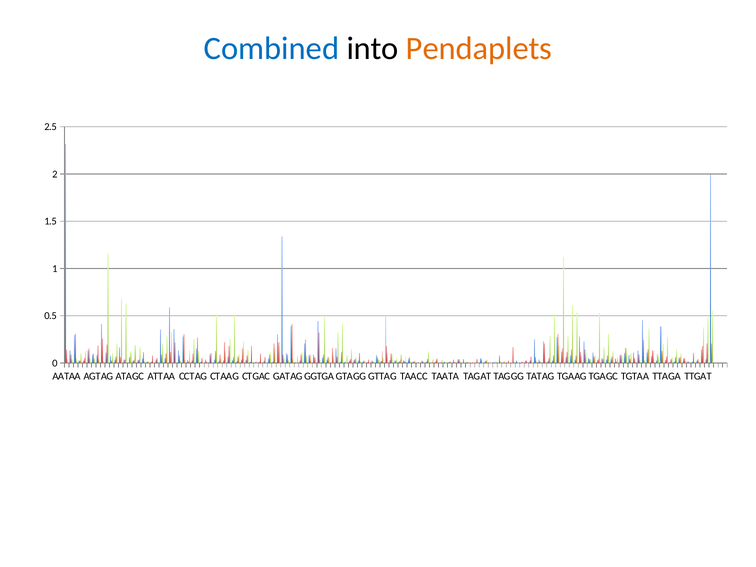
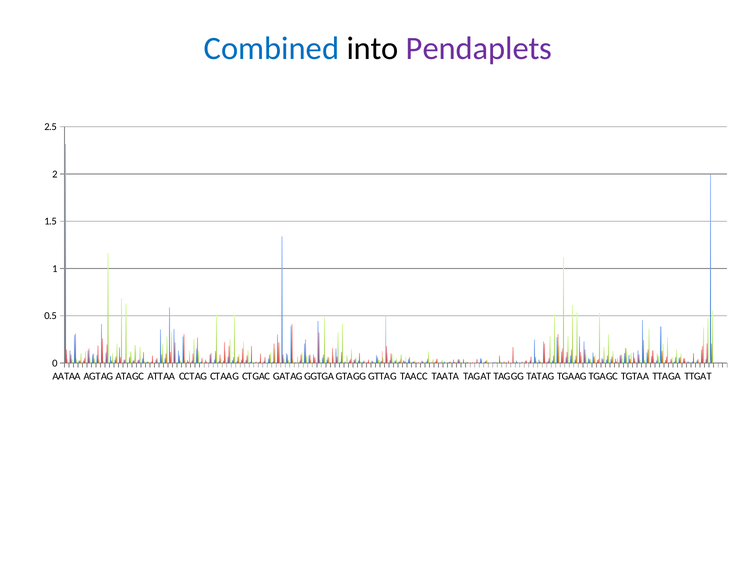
Pendaplets colour: orange -> purple
